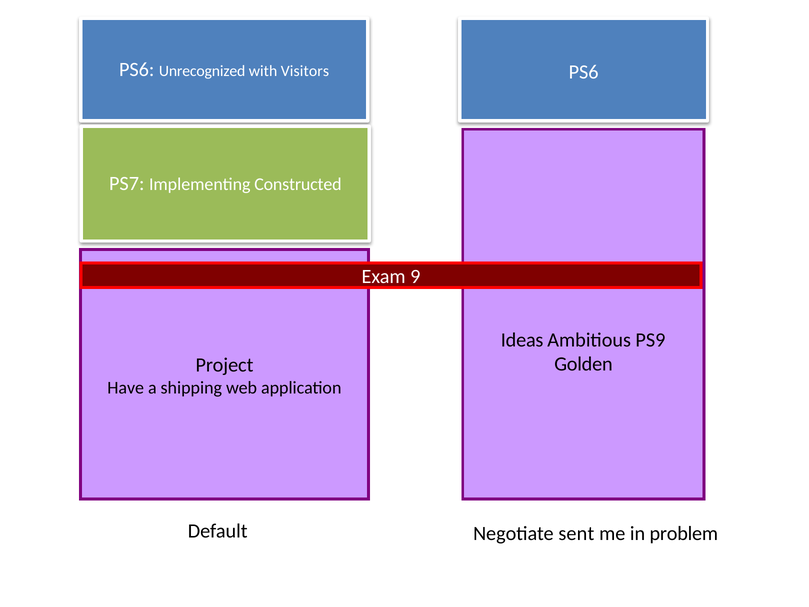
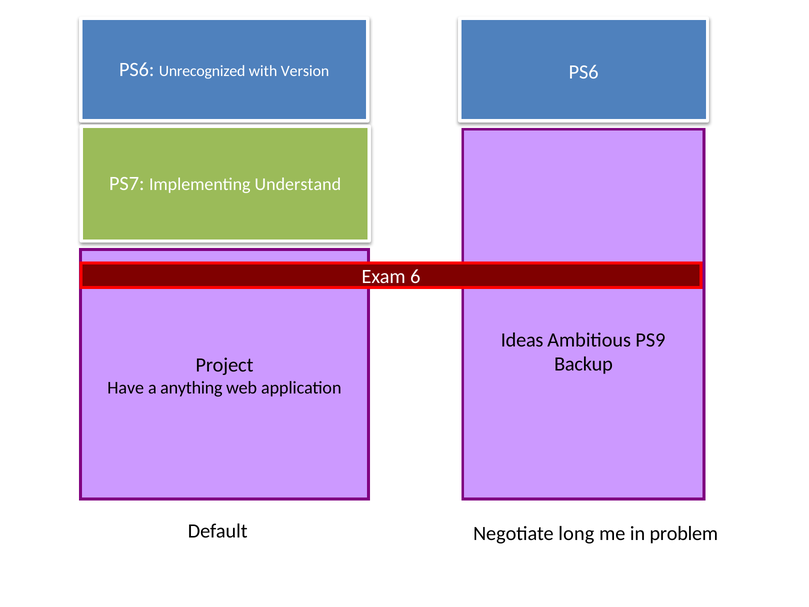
Visitors: Visitors -> Version
Constructed: Constructed -> Understand
9: 9 -> 6
Golden: Golden -> Backup
shipping: shipping -> anything
sent: sent -> long
